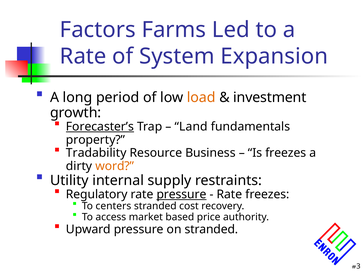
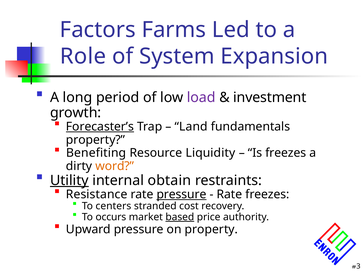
Rate at (83, 56): Rate -> Role
load colour: orange -> purple
Tradability: Tradability -> Benefiting
Business: Business -> Liquidity
Utility underline: none -> present
supply: supply -> obtain
Regulatory: Regulatory -> Resistance
access: access -> occurs
based underline: none -> present
on stranded: stranded -> property
